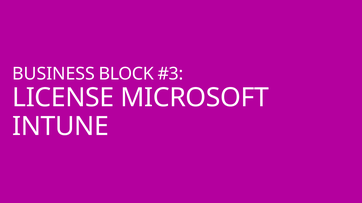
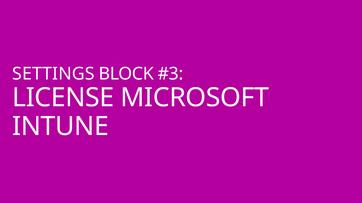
BUSINESS: BUSINESS -> SETTINGS
